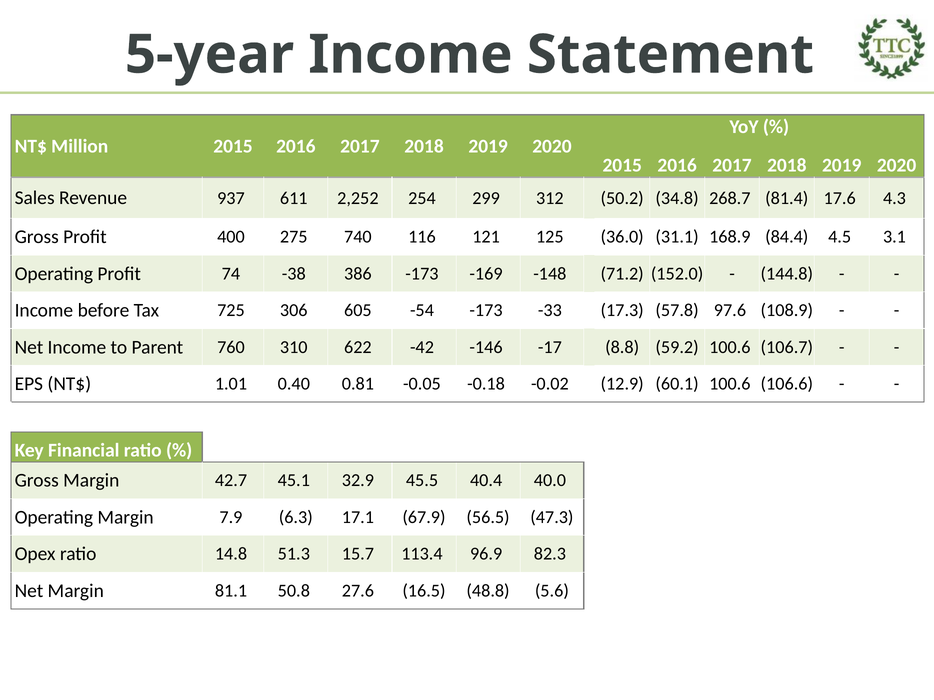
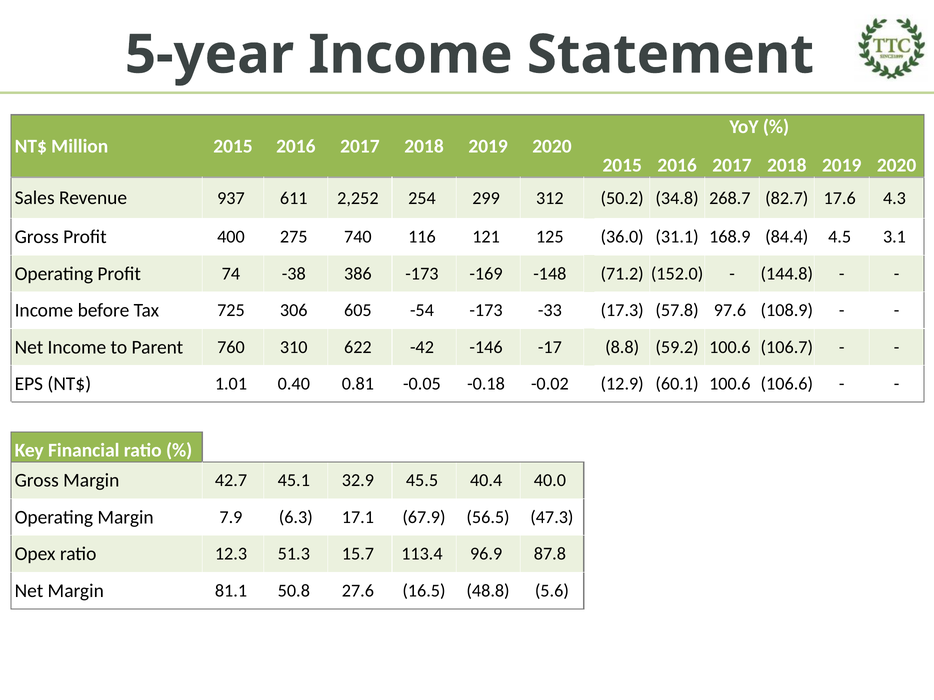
81.4: 81.4 -> 82.7
14.8: 14.8 -> 12.3
82.3: 82.3 -> 87.8
